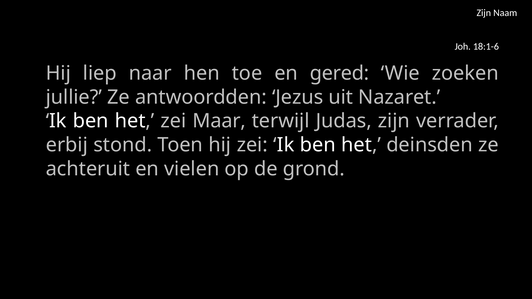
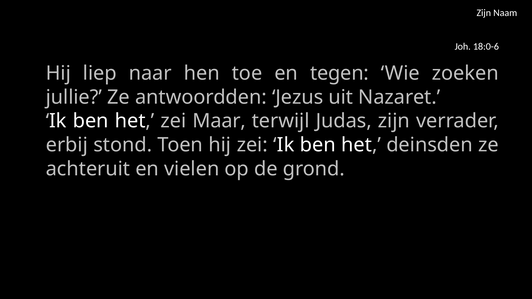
18:1-6: 18:1-6 -> 18:0-6
gered: gered -> tegen
